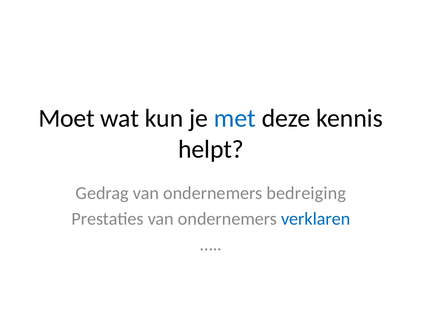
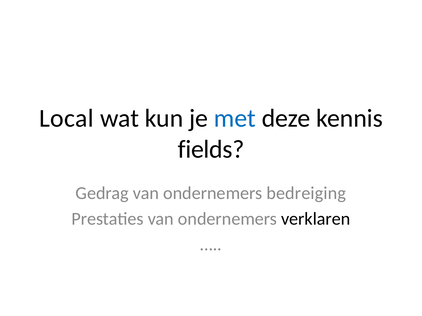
Moet: Moet -> Local
helpt: helpt -> fields
verklaren colour: blue -> black
